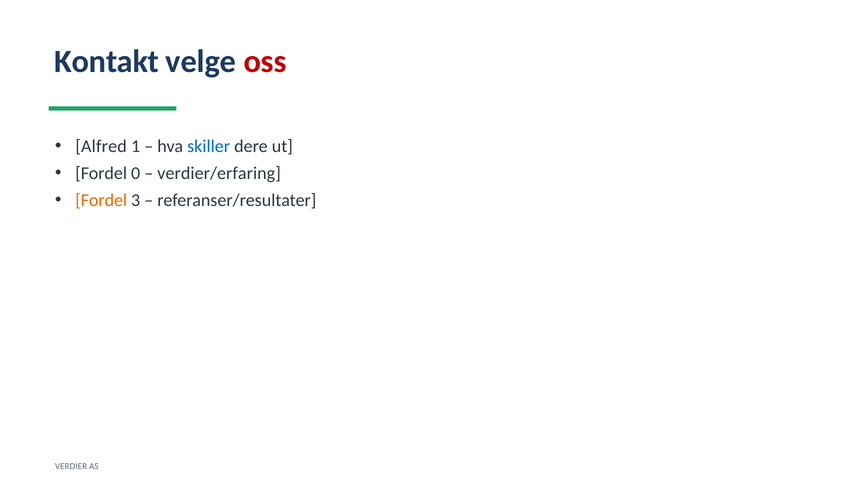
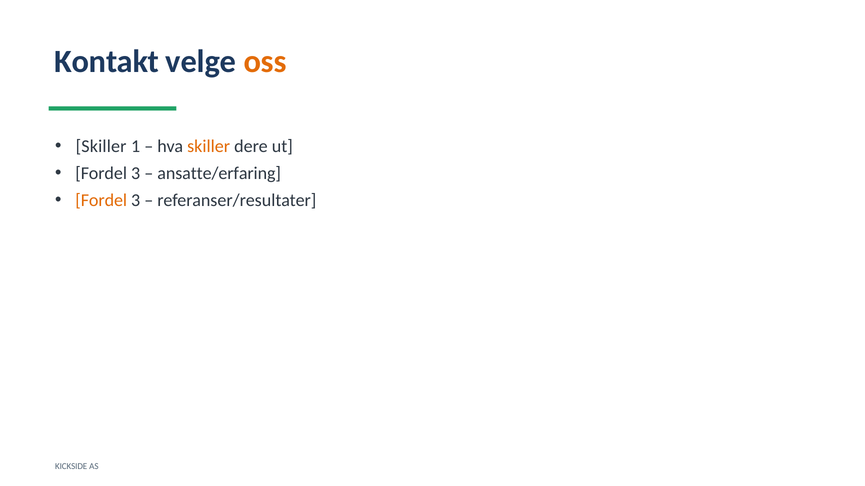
oss colour: red -> orange
Alfred at (101, 147): Alfred -> Skiller
skiller at (209, 147) colour: blue -> orange
0 at (136, 174): 0 -> 3
verdier/erfaring: verdier/erfaring -> ansatte/erfaring
VERDIER: VERDIER -> KICKSIDE
